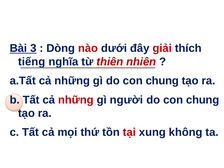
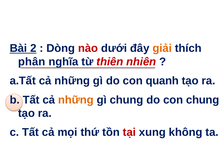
3: 3 -> 2
giải colour: red -> orange
tiếng: tiếng -> phân
gì do con chung: chung -> quanh
những at (76, 100) colour: red -> orange
gì người: người -> chung
